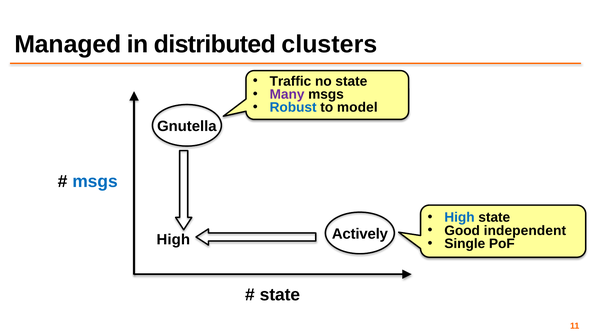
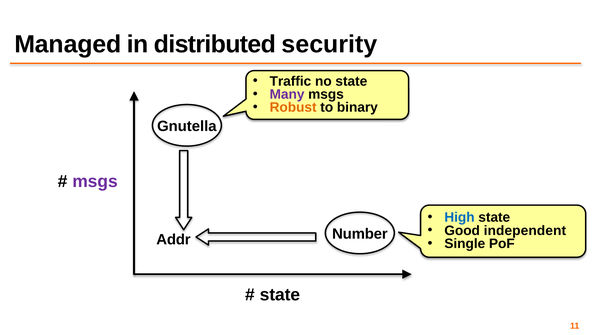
clusters: clusters -> security
Robust colour: blue -> orange
model: model -> binary
msgs at (95, 182) colour: blue -> purple
Actively: Actively -> Number
High at (173, 240): High -> Addr
